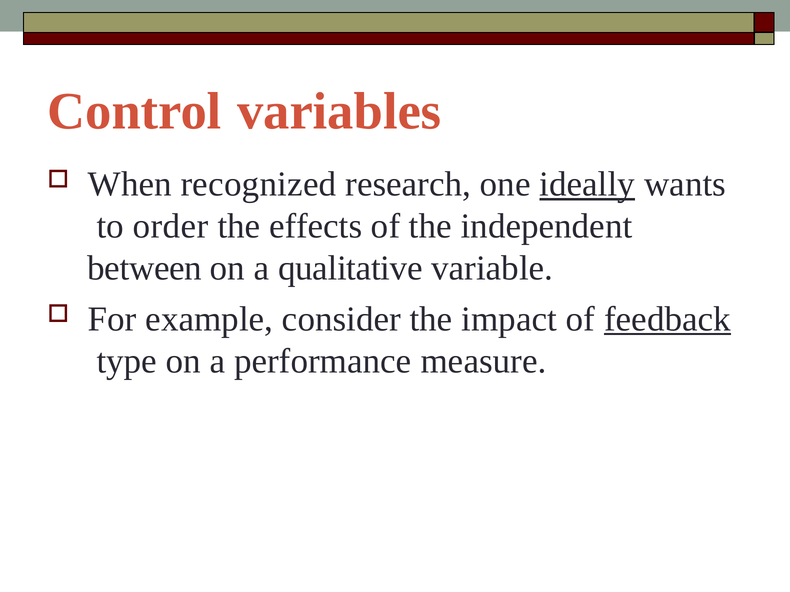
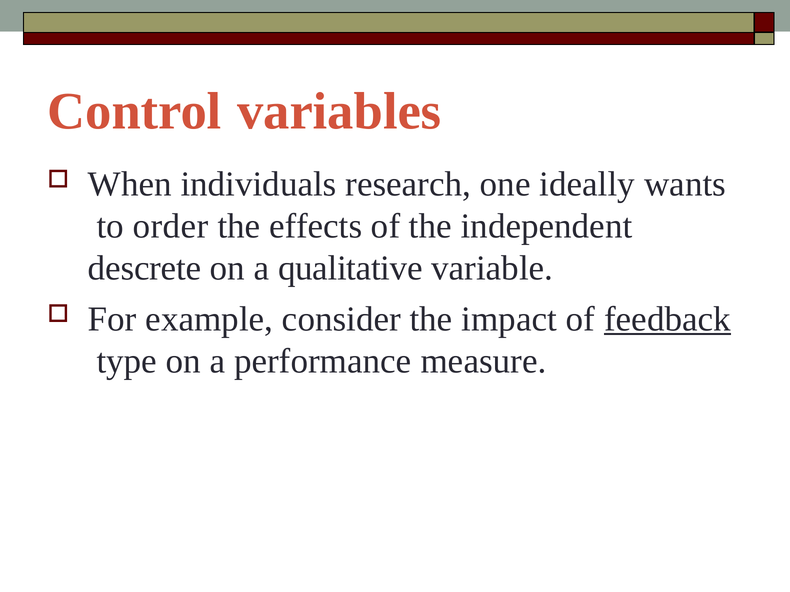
recognized: recognized -> individuals
ideally underline: present -> none
between: between -> descrete
